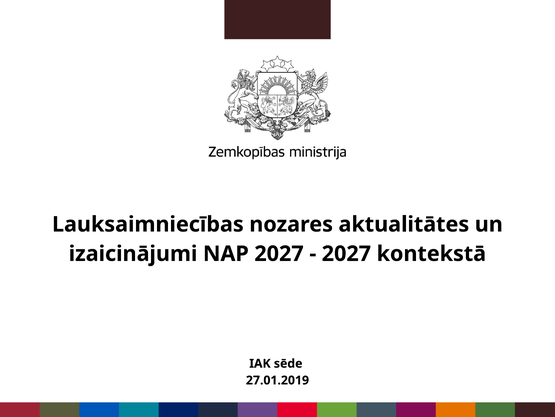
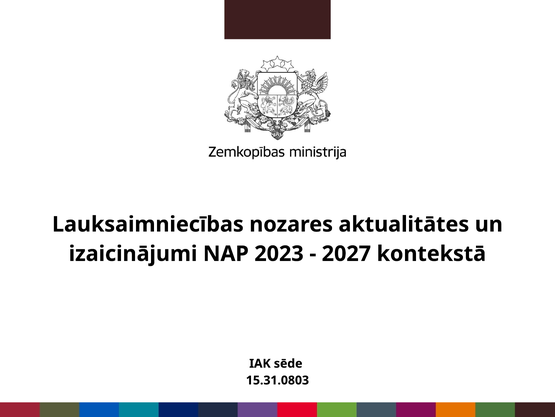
NAP 2027: 2027 -> 2023
27.01.2019: 27.01.2019 -> 15.31.0803
